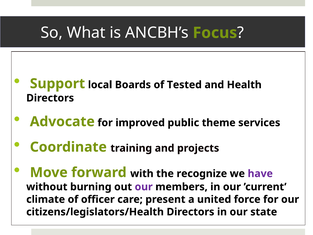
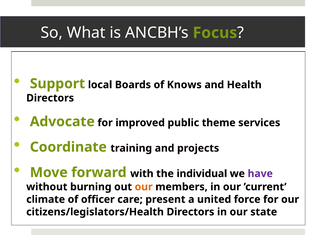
Tested: Tested -> Knows
recognize: recognize -> individual
our at (144, 187) colour: purple -> orange
